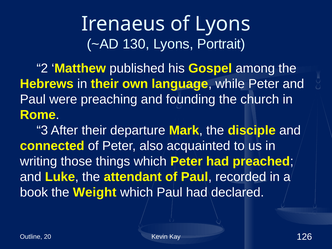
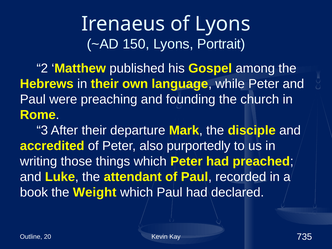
130: 130 -> 150
connected: connected -> accredited
acquainted: acquainted -> purportedly
126: 126 -> 735
